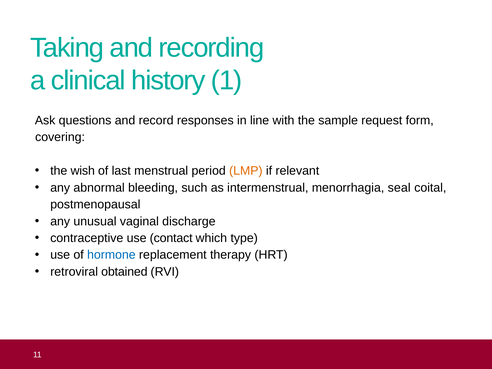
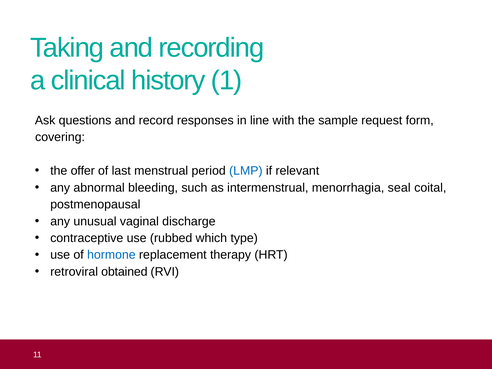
wish: wish -> offer
LMP colour: orange -> blue
contact: contact -> rubbed
